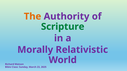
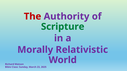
The colour: orange -> red
